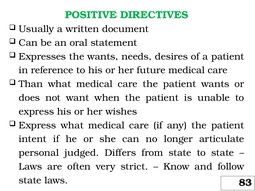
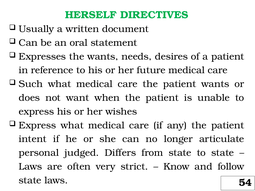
POSITIVE: POSITIVE -> HERSELF
Than: Than -> Such
83: 83 -> 54
